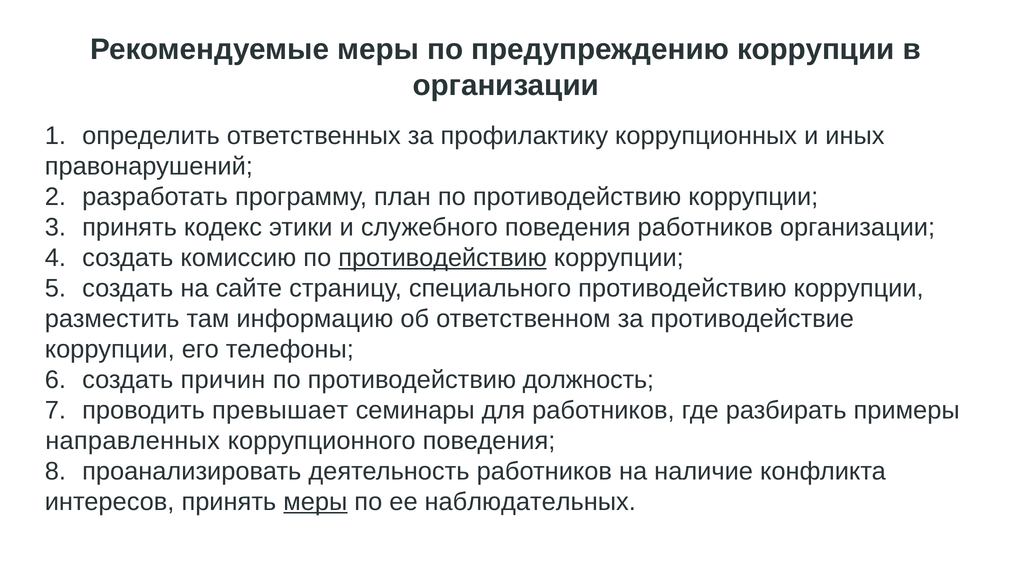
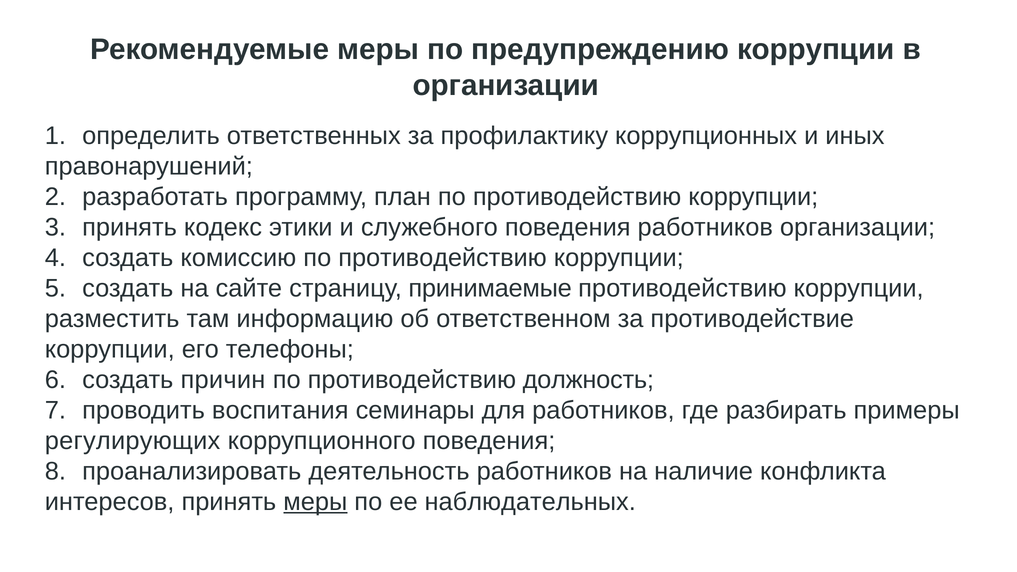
противодействию at (443, 258) underline: present -> none
специального: специального -> принимаемые
превышает: превышает -> воспитания
направленных: направленных -> регулирующих
